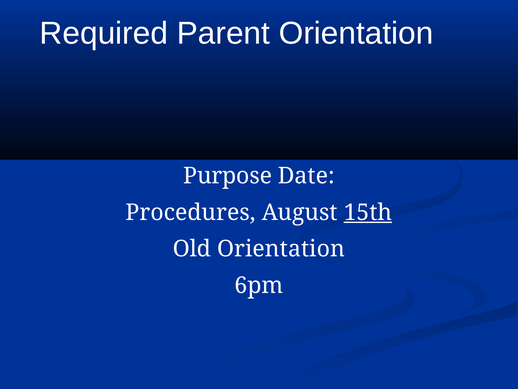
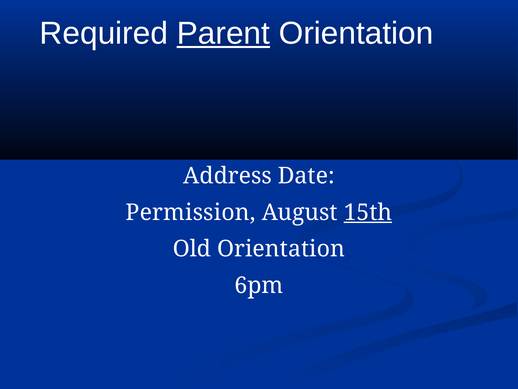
Parent underline: none -> present
Purpose: Purpose -> Address
Procedures: Procedures -> Permission
